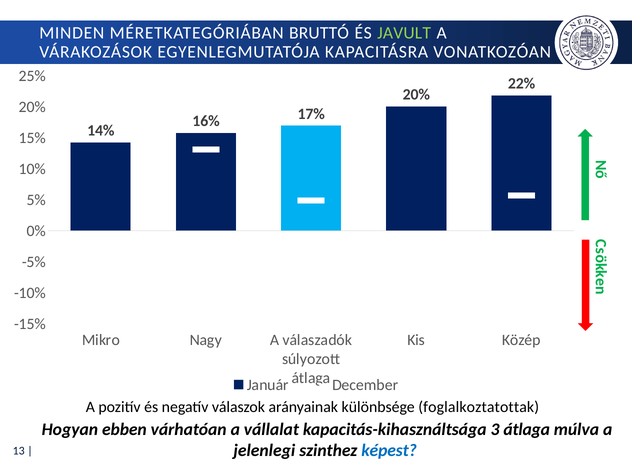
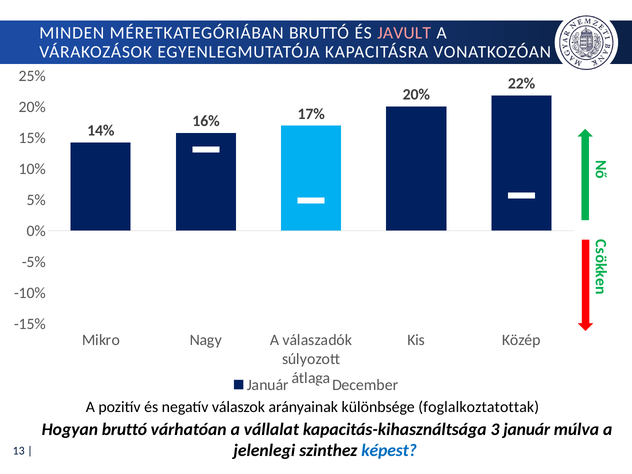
JAVULT colour: light green -> pink
Hogyan ebben: ebben -> bruttó
3 átlaga: átlaga -> január
